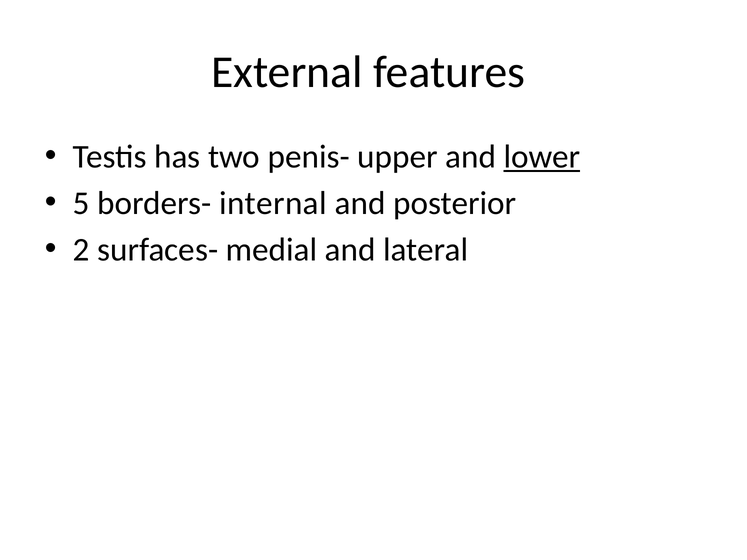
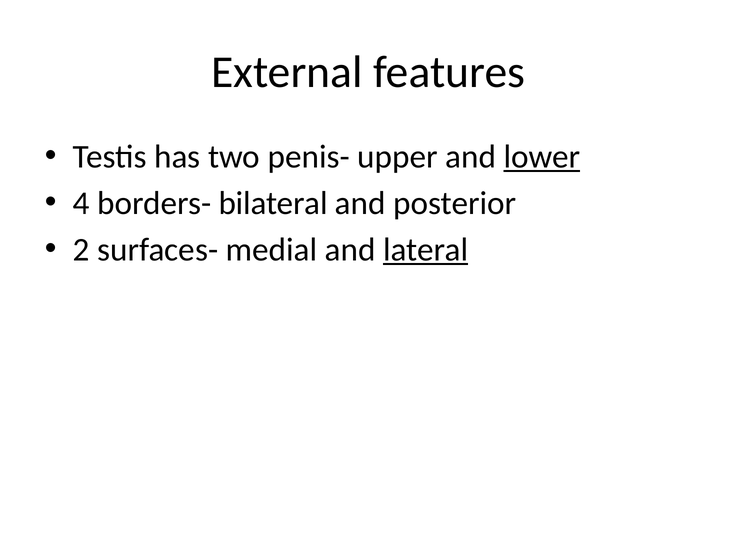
5: 5 -> 4
internal: internal -> bilateral
lateral underline: none -> present
